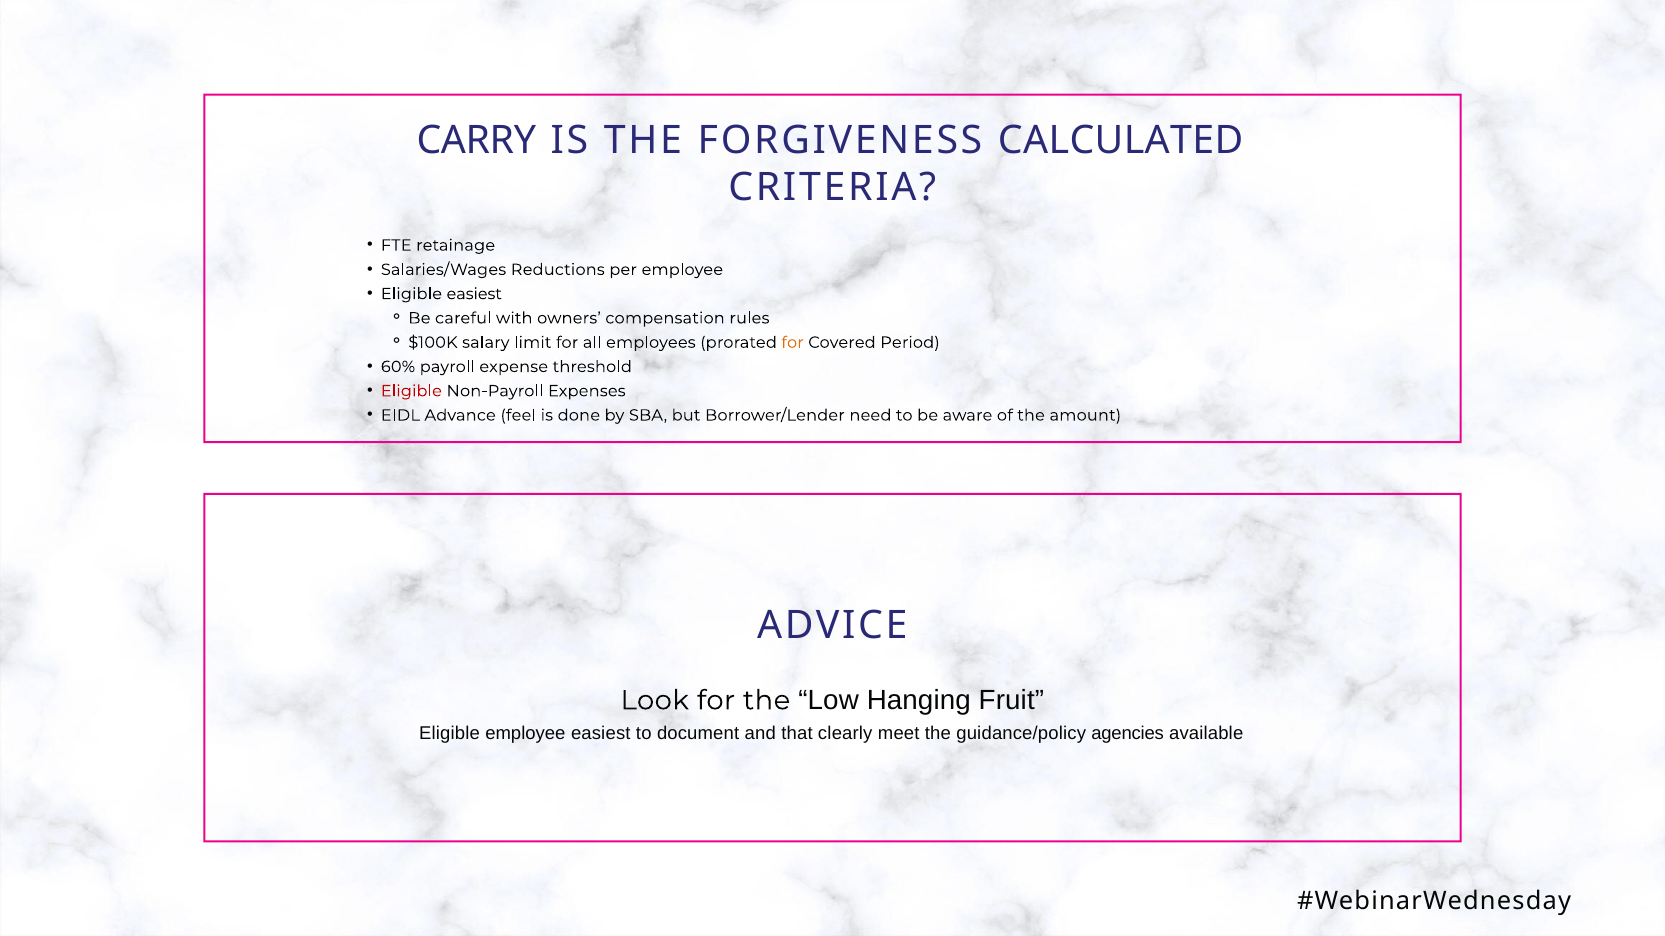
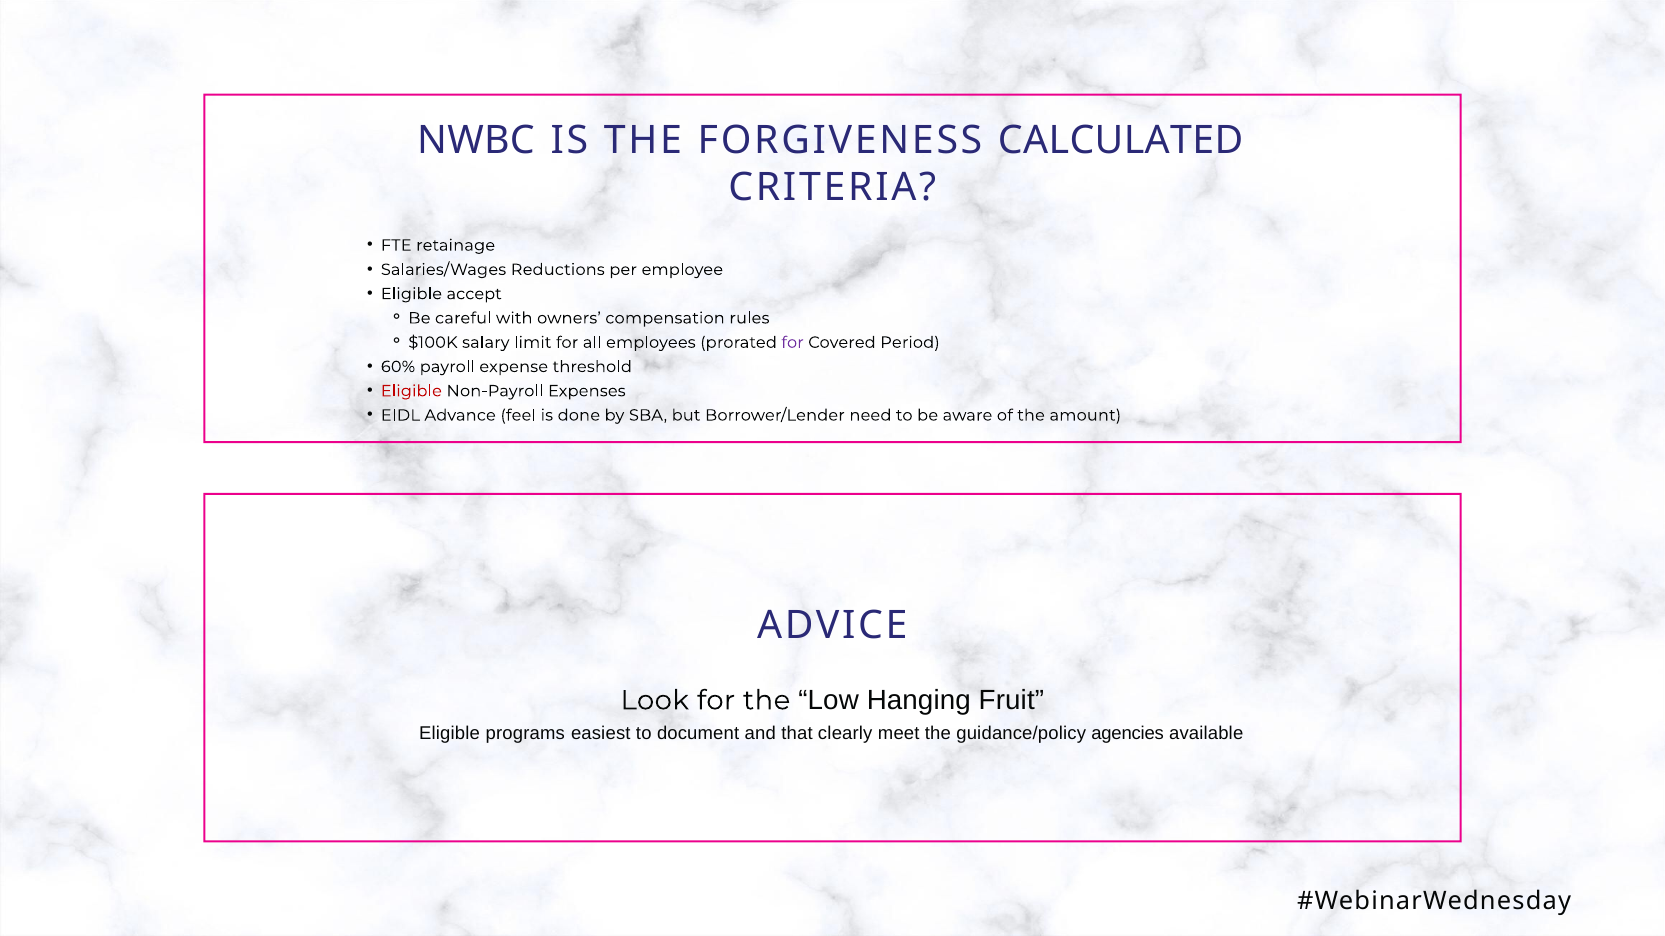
CARRY: CARRY -> NWBC
Eligible easiest: easiest -> accept
for at (793, 343) colour: orange -> purple
Eligible employee: employee -> programs
